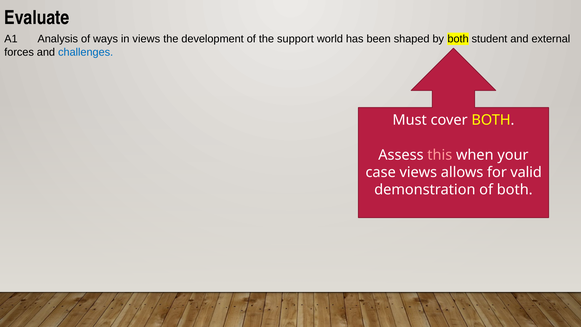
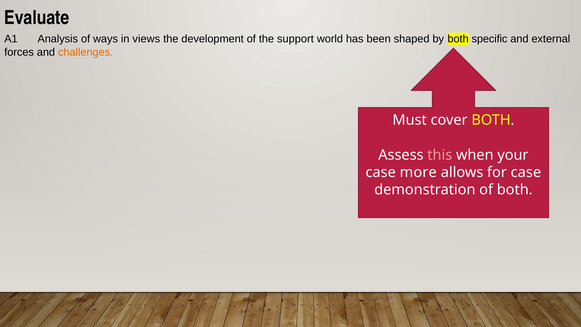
student: student -> specific
challenges colour: blue -> orange
case views: views -> more
for valid: valid -> case
